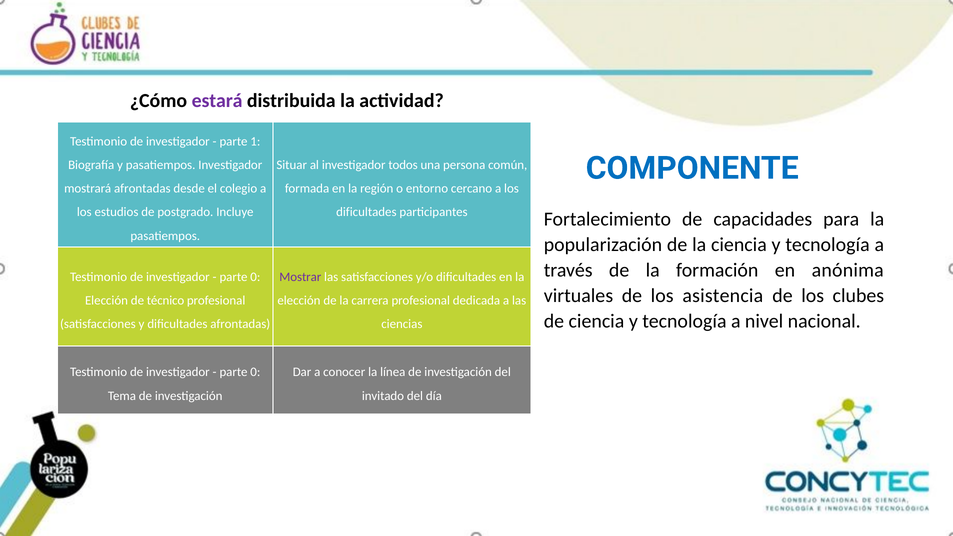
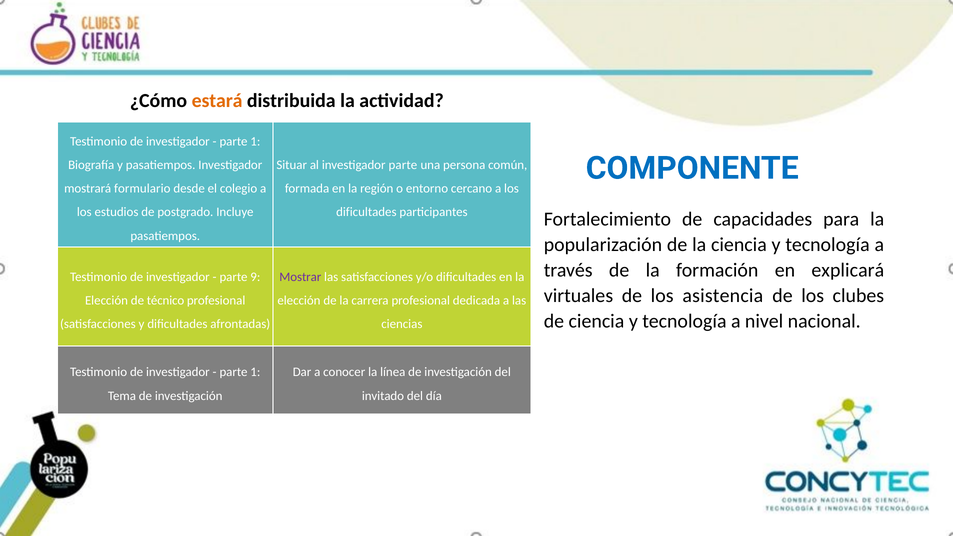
estará colour: purple -> orange
investigador todos: todos -> parte
mostrará afrontadas: afrontadas -> formulario
anónima: anónima -> explicará
0 at (255, 277): 0 -> 9
0 at (255, 372): 0 -> 1
